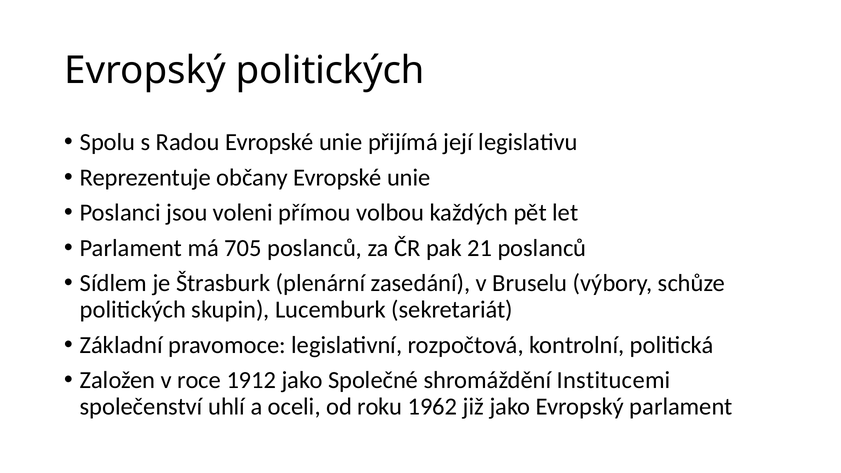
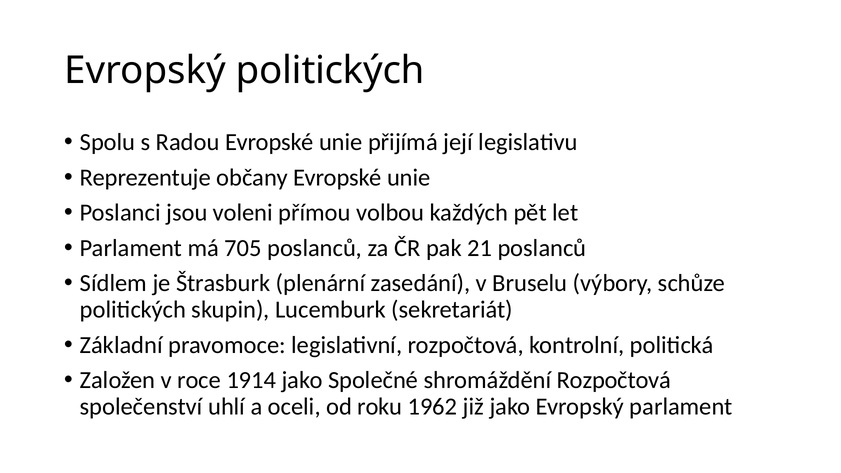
1912: 1912 -> 1914
shromáždění Institucemi: Institucemi -> Rozpočtová
